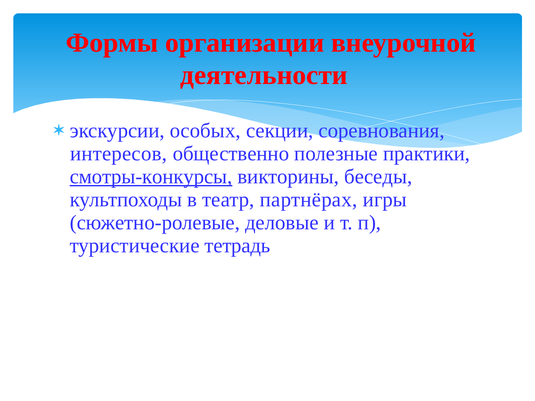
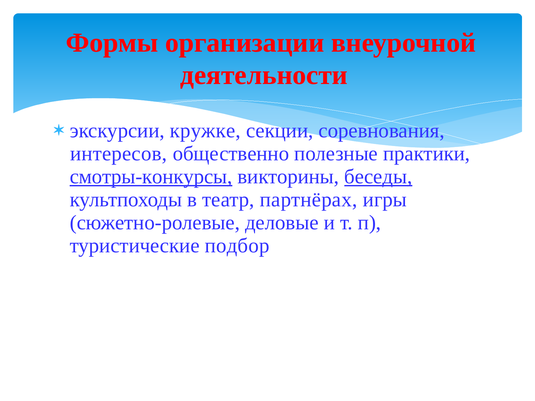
особых: особых -> кружке
беседы underline: none -> present
тетрадь: тетрадь -> подбор
